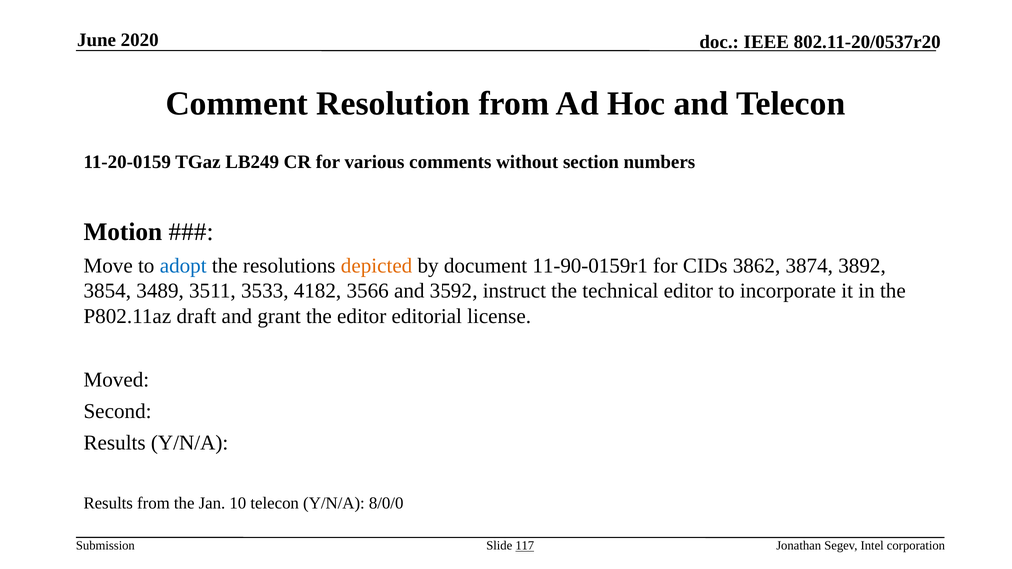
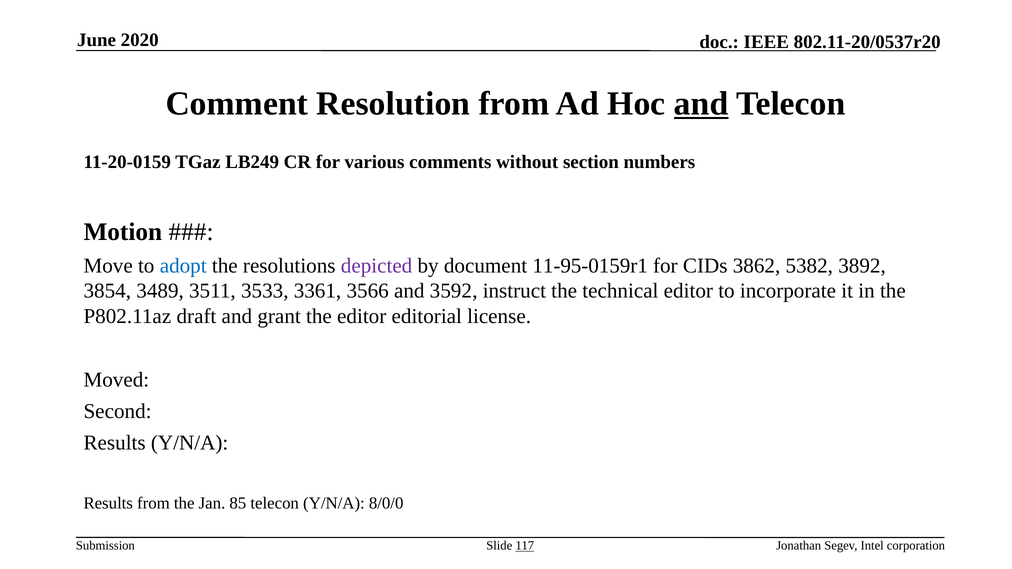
and at (701, 103) underline: none -> present
depicted colour: orange -> purple
11-90-0159r1: 11-90-0159r1 -> 11-95-0159r1
3874: 3874 -> 5382
4182: 4182 -> 3361
10: 10 -> 85
